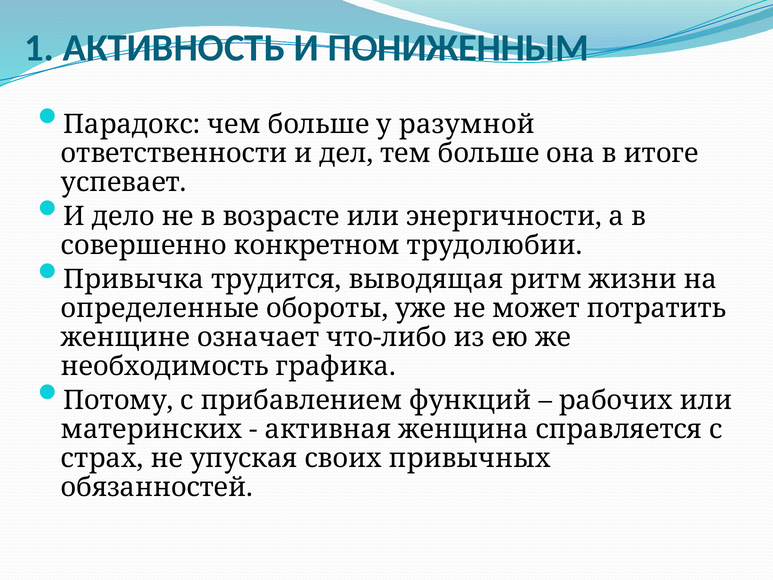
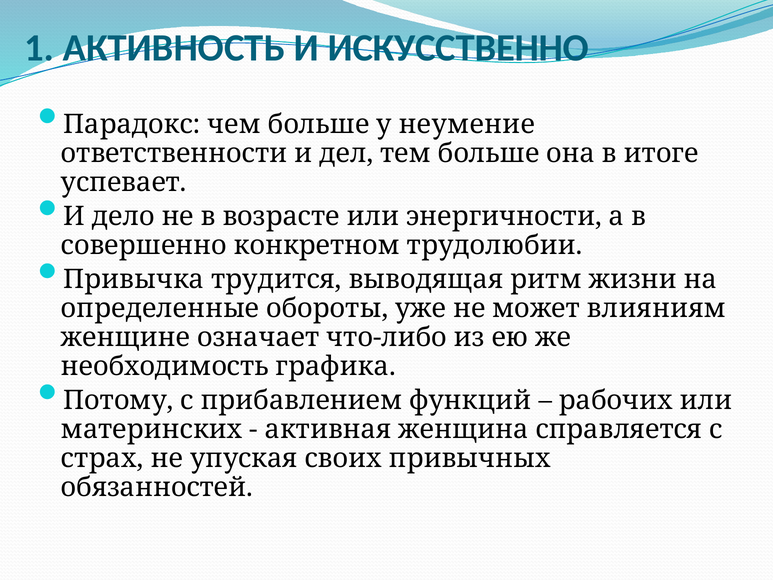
ПОНИЖЕННЫМ: ПОНИЖЕННЫМ -> ИСКУССТВЕННО
разумной: разумной -> неумение
потратить: потратить -> влияниям
